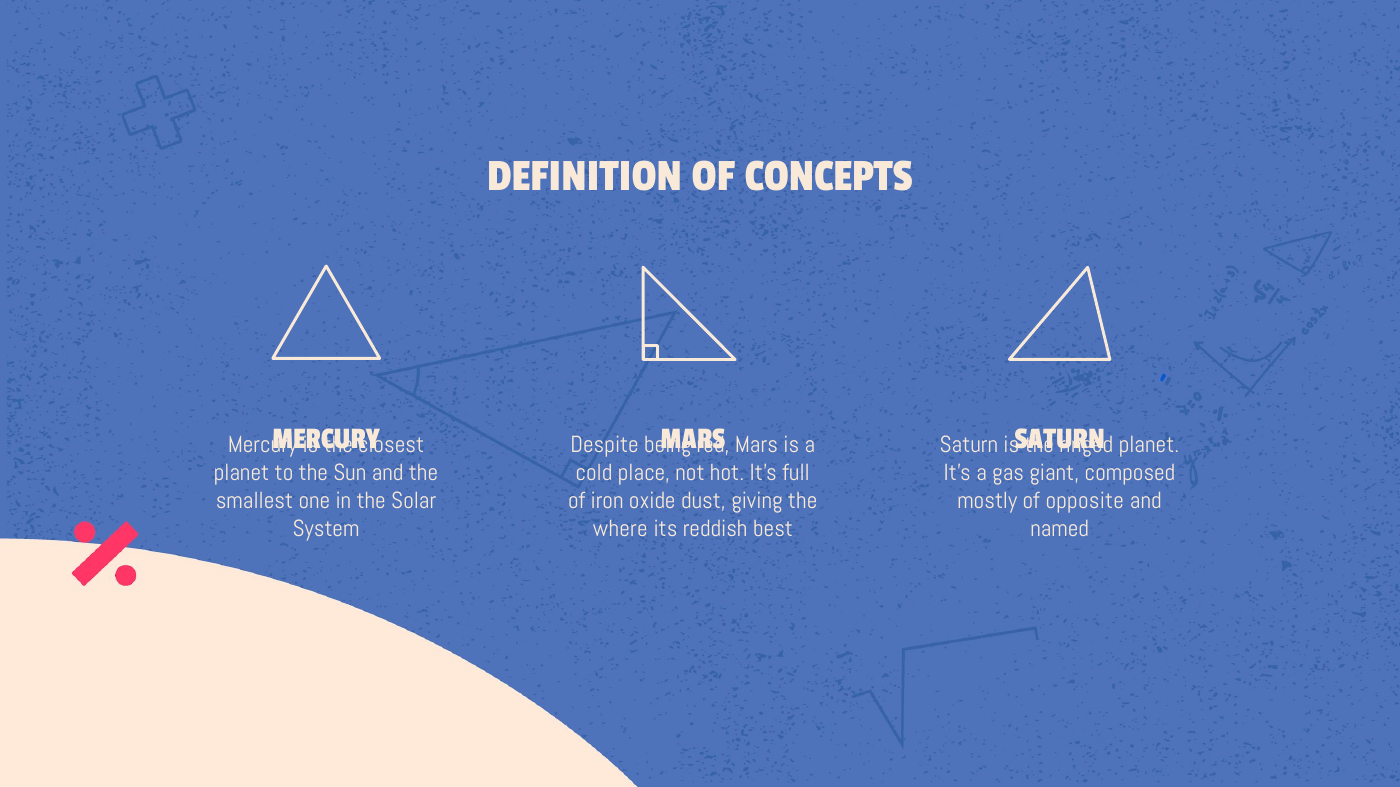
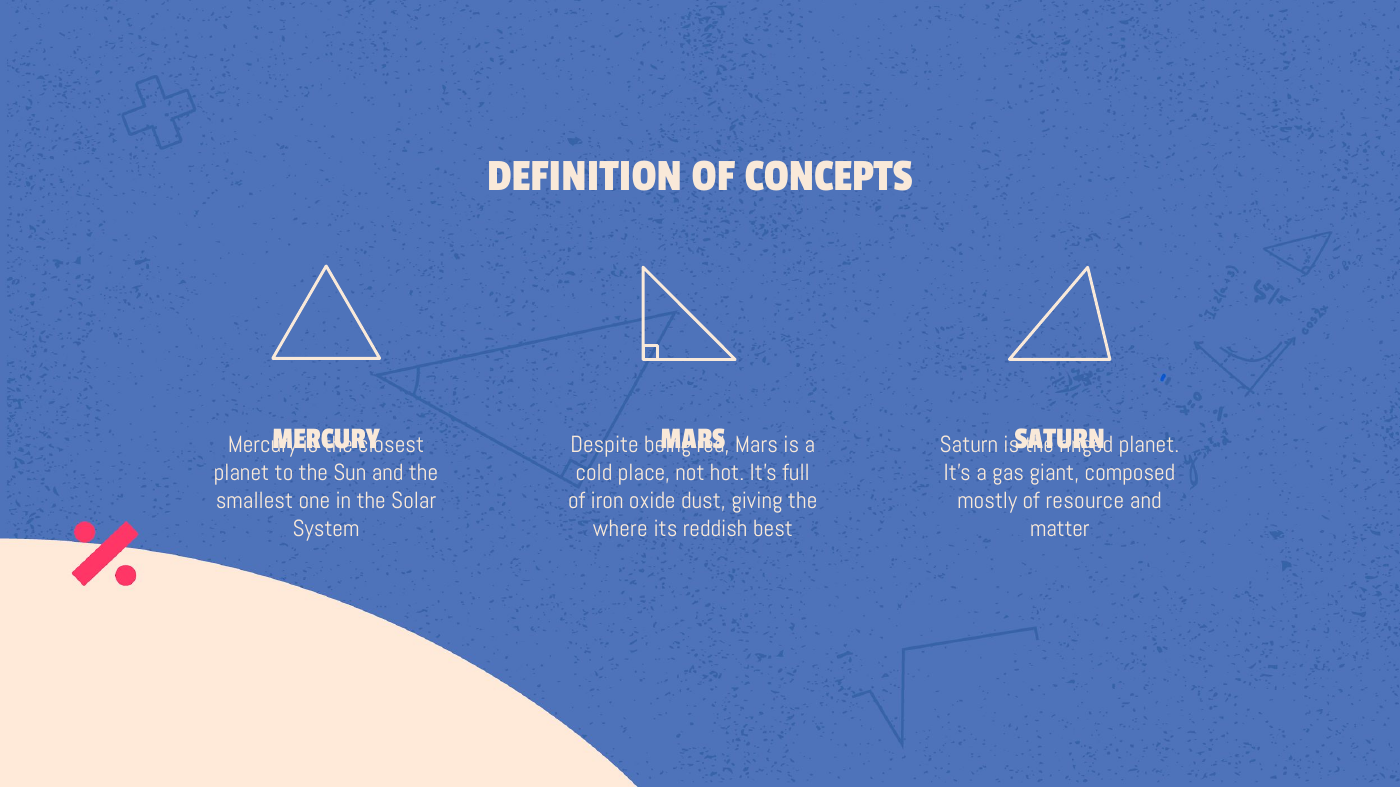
opposite: opposite -> resource
named: named -> matter
